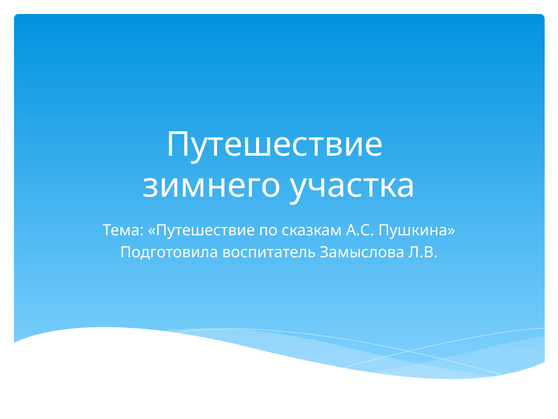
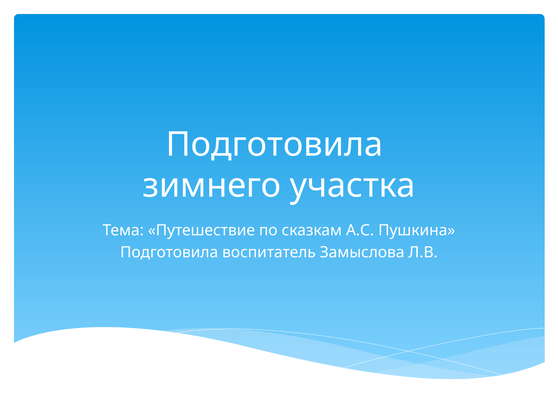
Путешествие at (275, 145): Путешествие -> Подготовила
